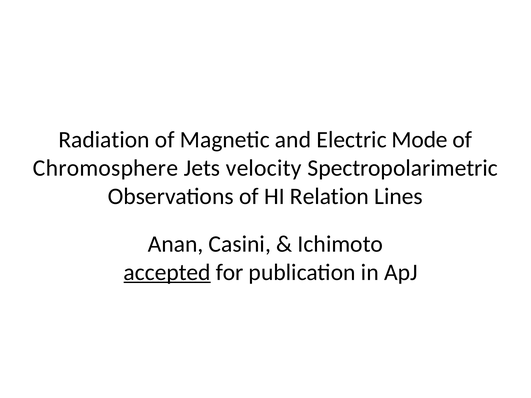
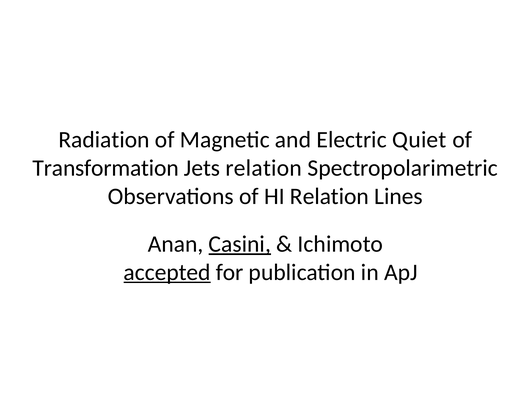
Mode: Mode -> Quiet
Chromosphere: Chromosphere -> Transformation
Jets velocity: velocity -> relation
Casini underline: none -> present
